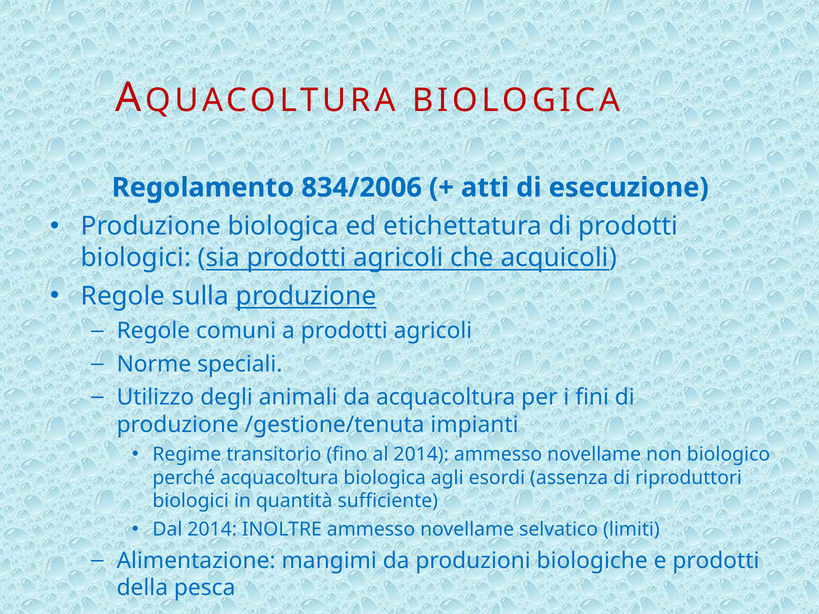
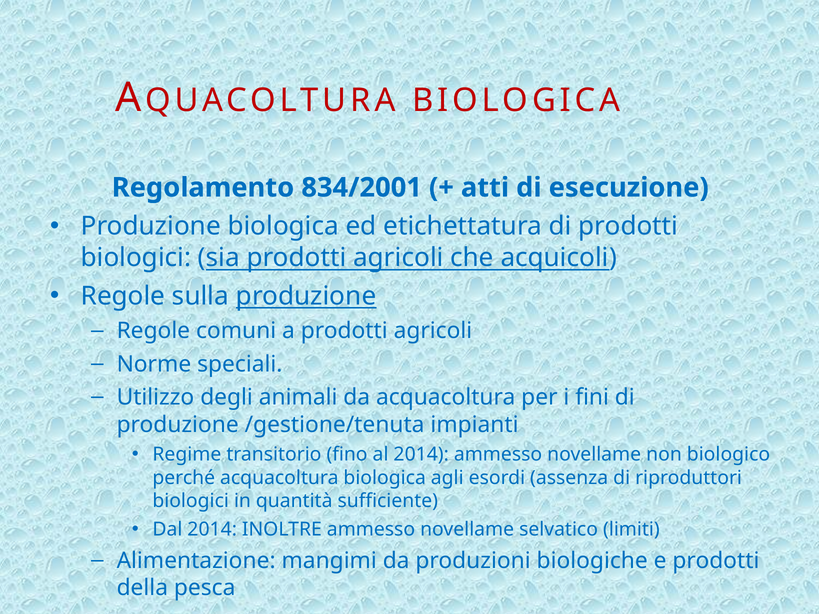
834/2006: 834/2006 -> 834/2001
